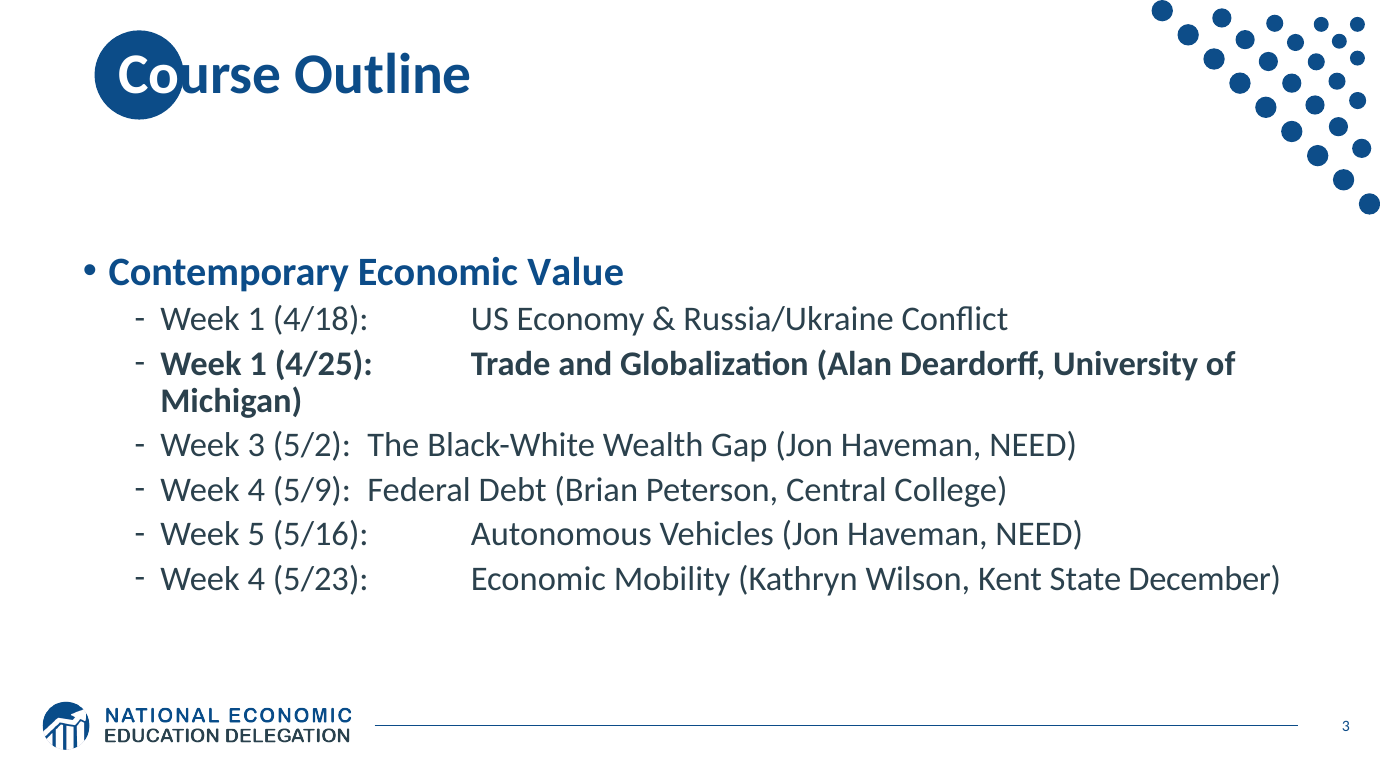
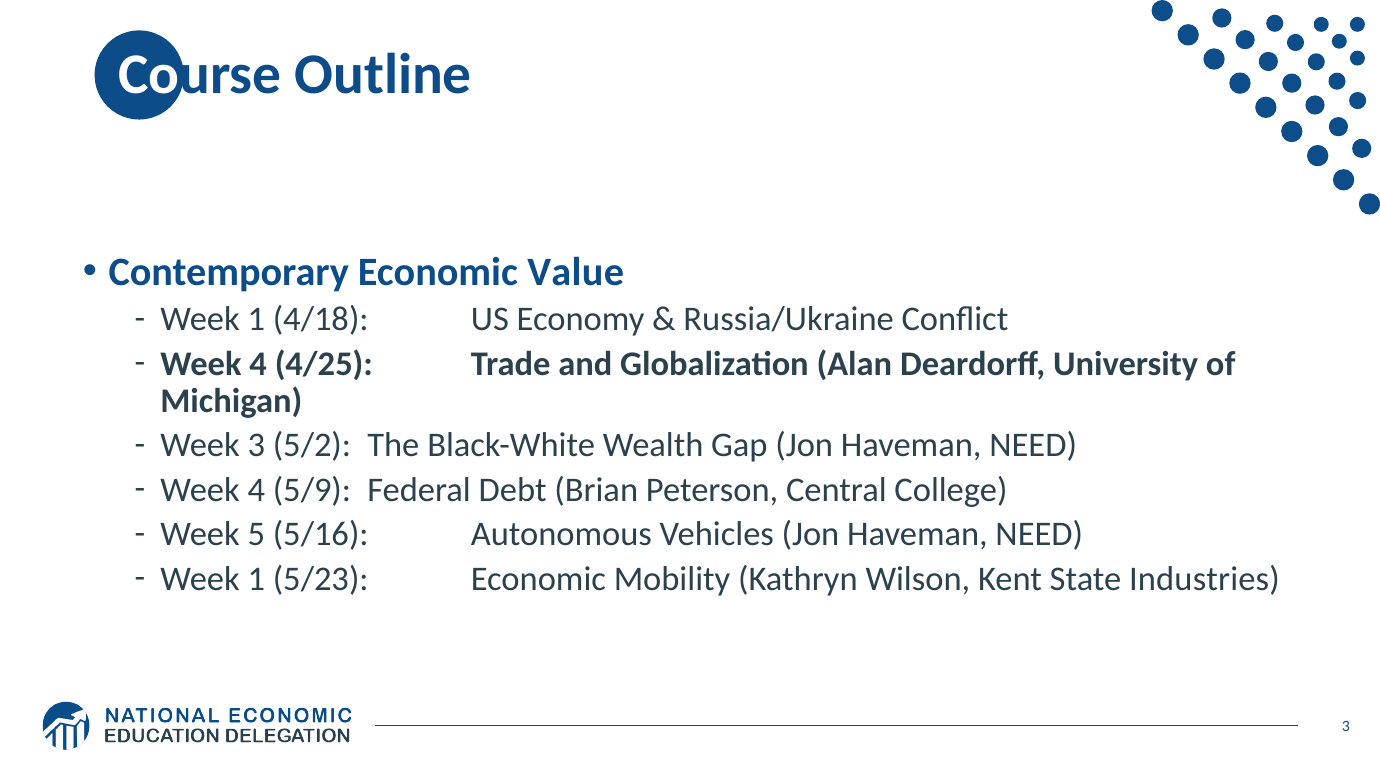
1 at (258, 364): 1 -> 4
4 at (256, 579): 4 -> 1
December: December -> Industries
